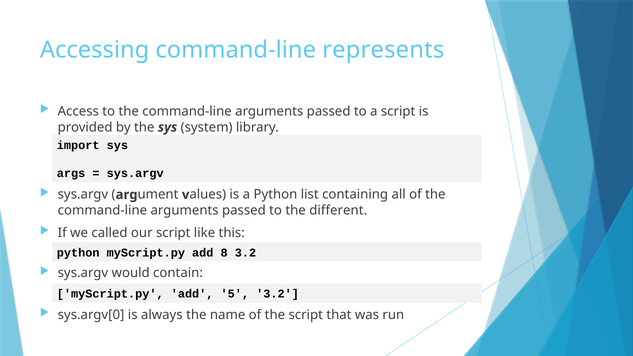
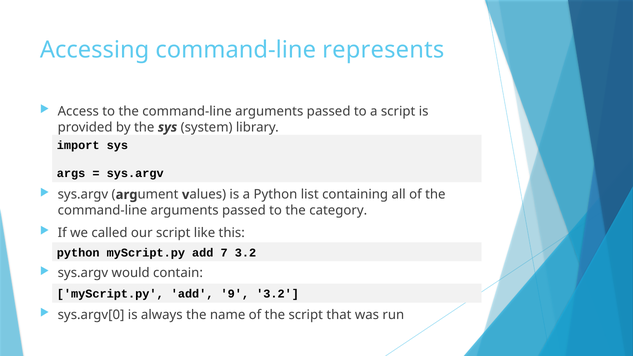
different: different -> category
8: 8 -> 7
5: 5 -> 9
